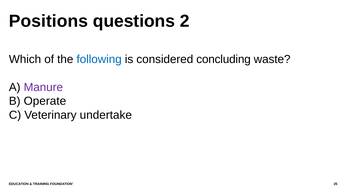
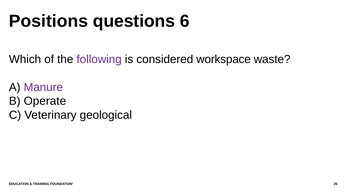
2: 2 -> 6
following colour: blue -> purple
concluding: concluding -> workspace
undertake: undertake -> geological
